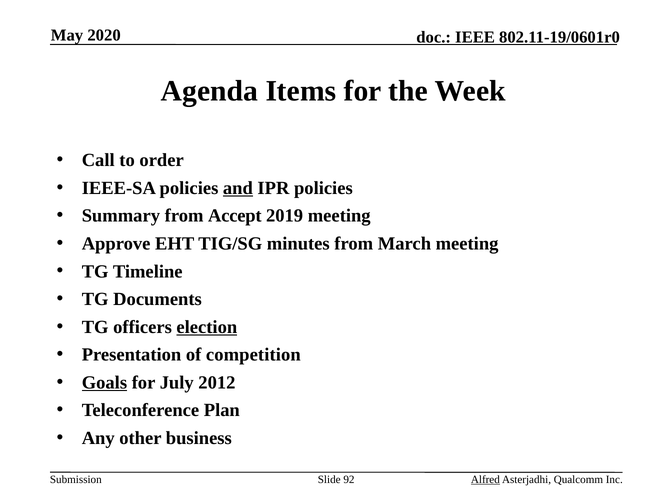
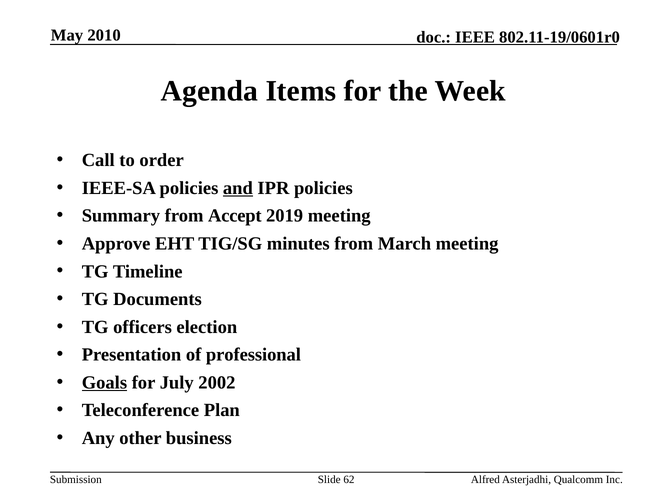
2020: 2020 -> 2010
election underline: present -> none
competition: competition -> professional
2012: 2012 -> 2002
92: 92 -> 62
Alfred underline: present -> none
